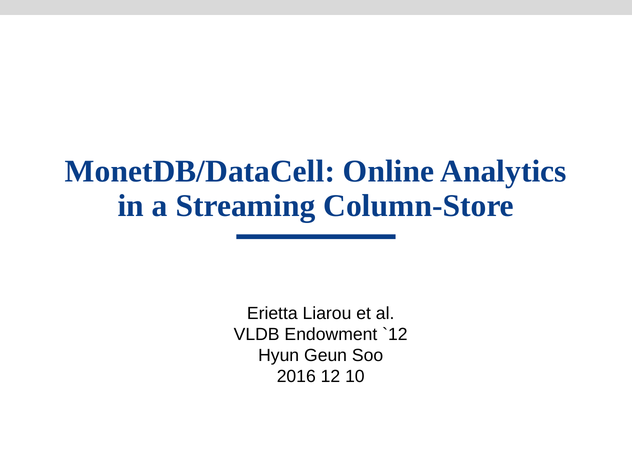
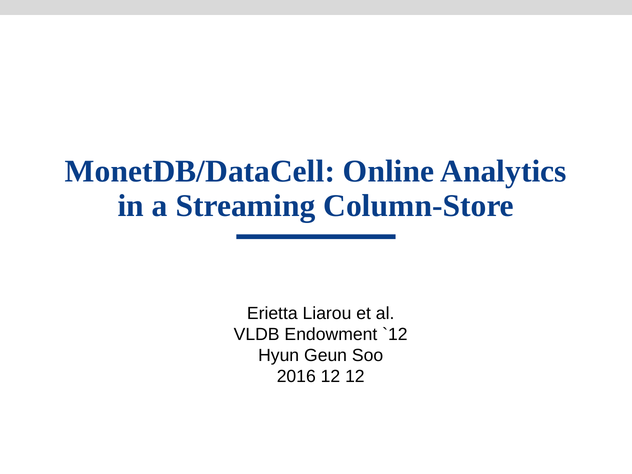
12 10: 10 -> 12
